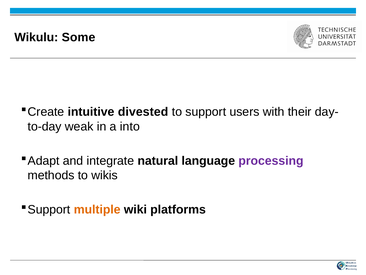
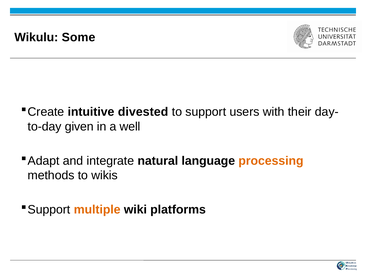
weak: weak -> given
into: into -> well
processing colour: purple -> orange
